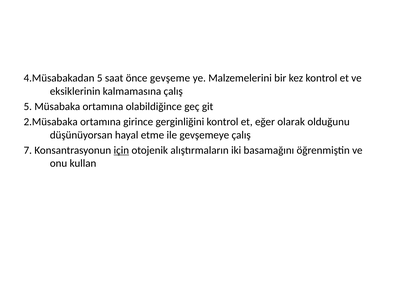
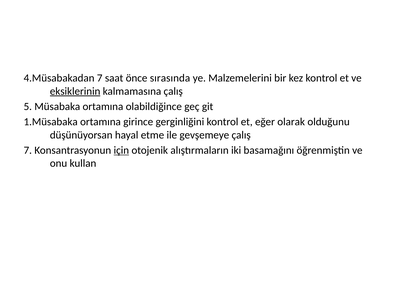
4.Müsabakadan 5: 5 -> 7
gevşeme: gevşeme -> sırasında
eksiklerinin underline: none -> present
2.Müsabaka: 2.Müsabaka -> 1.Müsabaka
